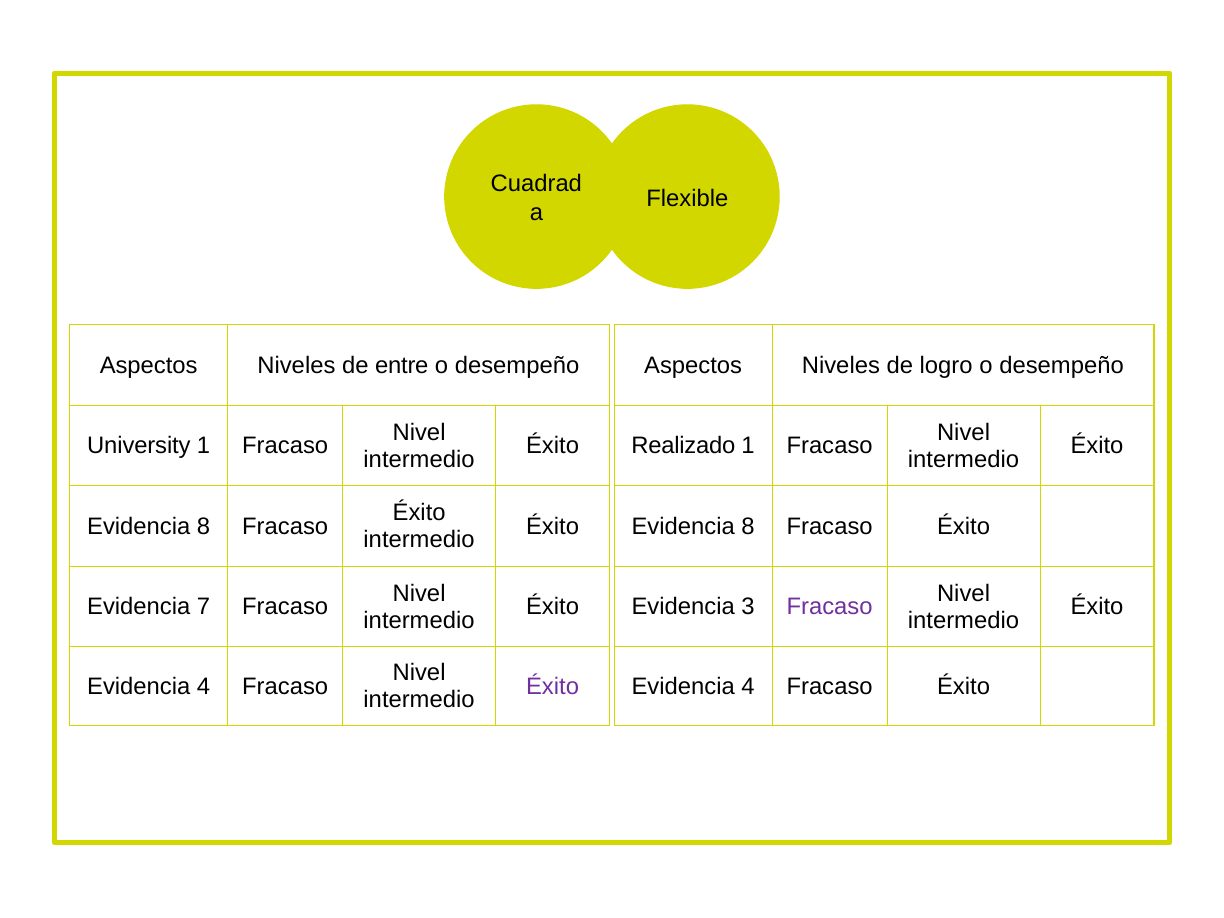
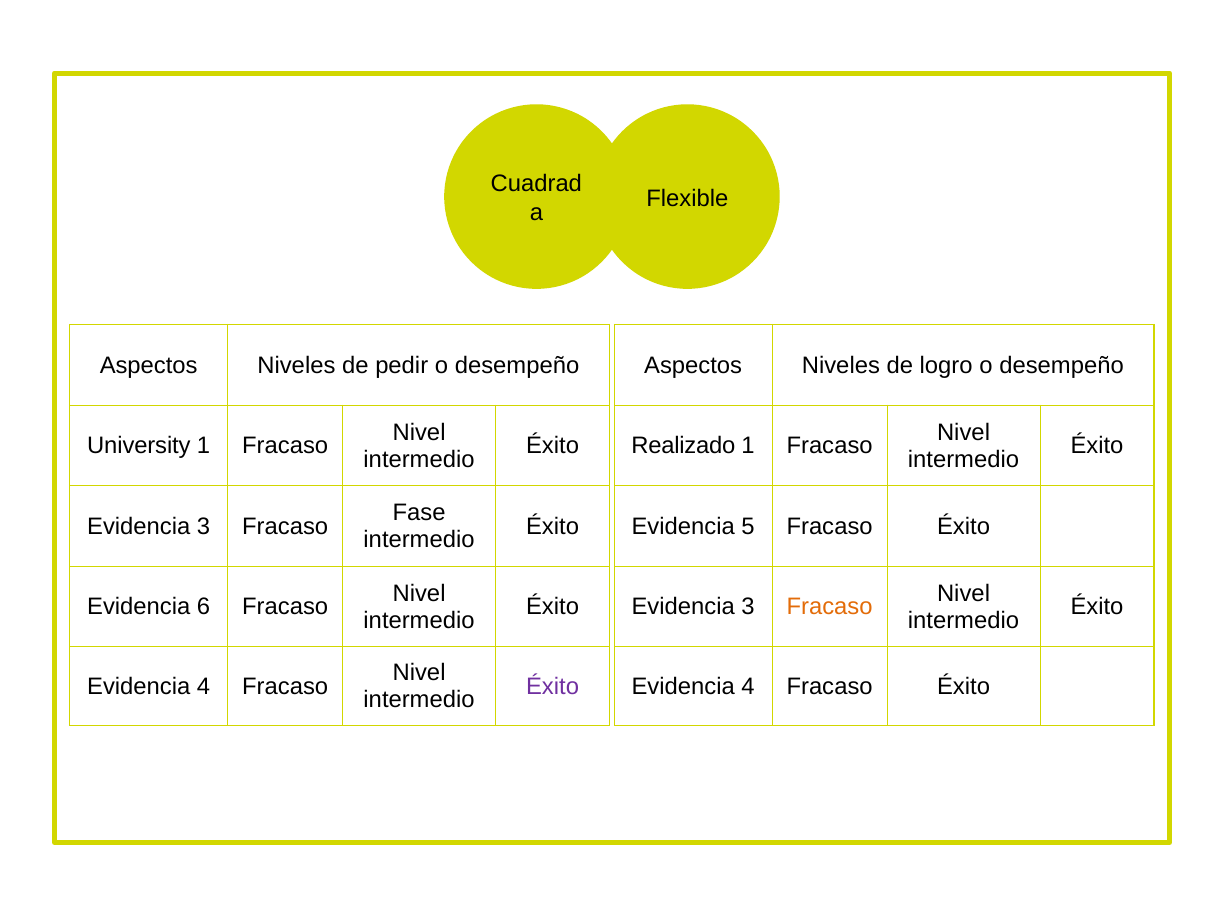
entre: entre -> pedir
Éxito at (419, 513): Éxito -> Fase
8 at (204, 526): 8 -> 3
8 at (748, 526): 8 -> 5
7: 7 -> 6
Fracaso at (830, 607) colour: purple -> orange
